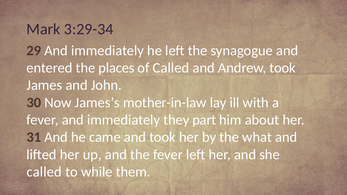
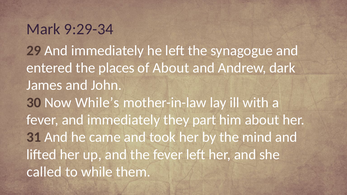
3:29-34: 3:29-34 -> 9:29-34
of Called: Called -> About
Andrew took: took -> dark
James’s: James’s -> While’s
what: what -> mind
